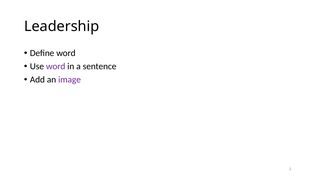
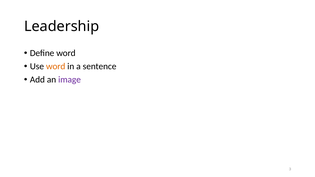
word at (56, 66) colour: purple -> orange
